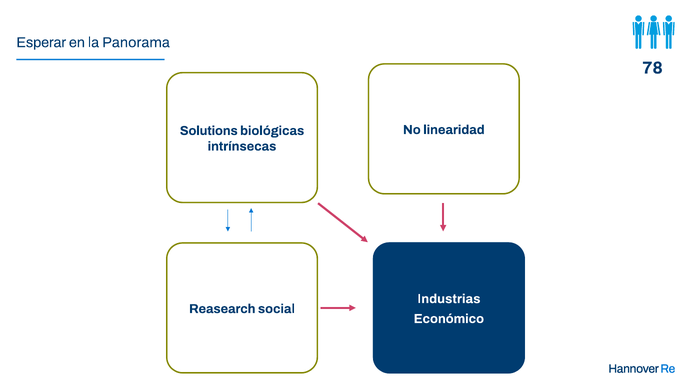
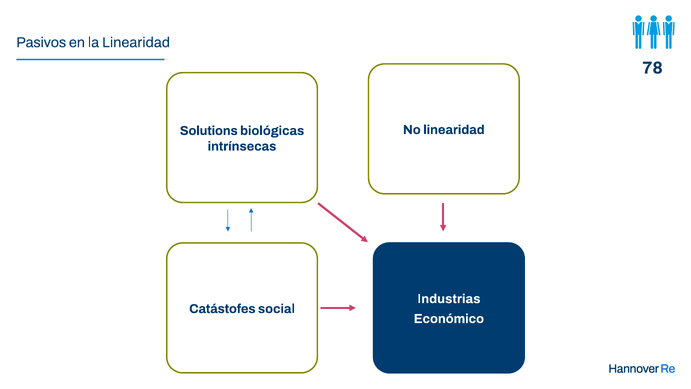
Esperar: Esperar -> Pasivos
la Panorama: Panorama -> Linearidad
Reasearch: Reasearch -> Catástofes
